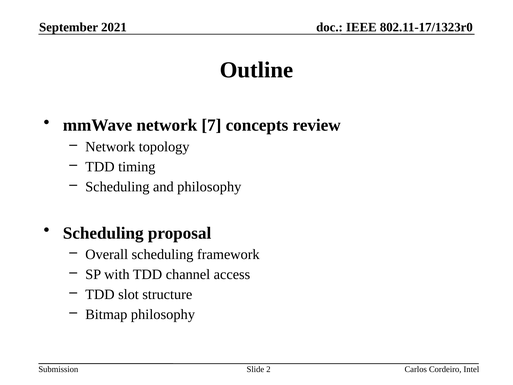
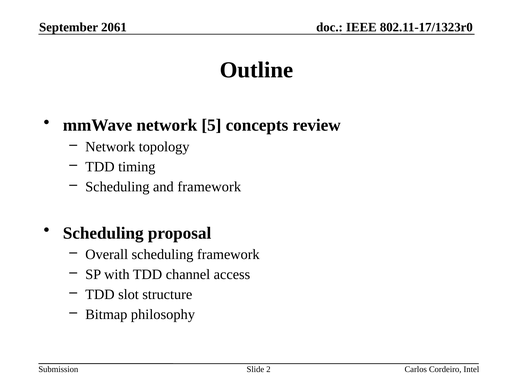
2021: 2021 -> 2061
7: 7 -> 5
and philosophy: philosophy -> framework
